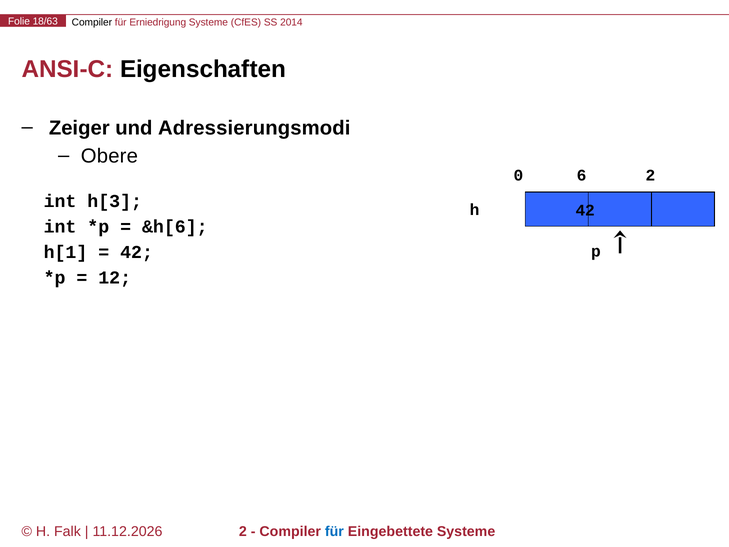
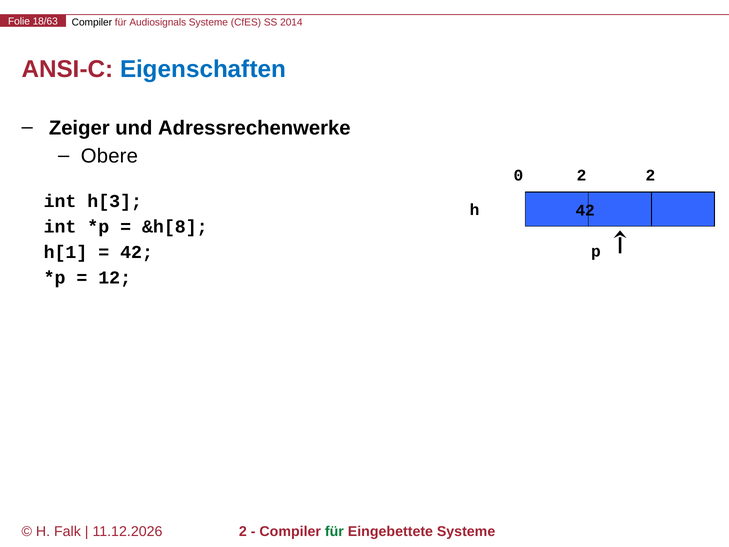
Erniedrigung: Erniedrigung -> Audiosignals
Eigenschaften colour: black -> blue
Adressierungsmodi: Adressierungsmodi -> Adressrechenwerke
0 6: 6 -> 2
&h[6: &h[6 -> &h[8
für at (334, 531) colour: blue -> green
